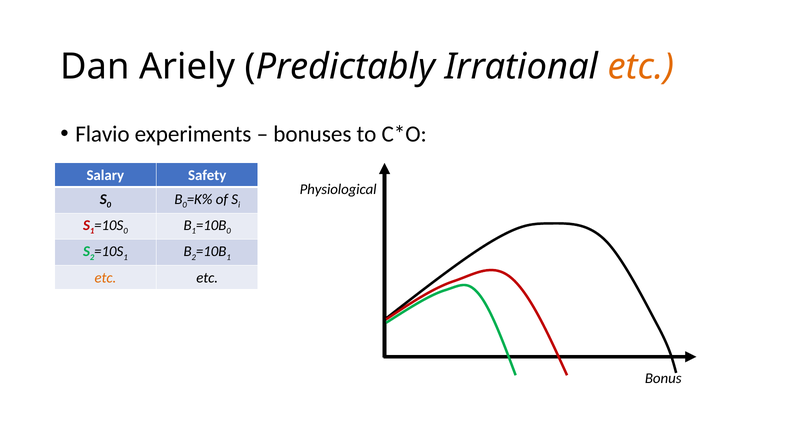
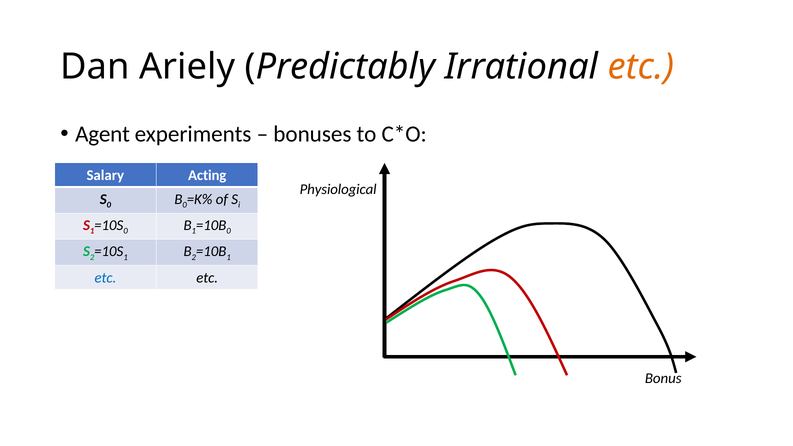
Flavio: Flavio -> Agent
Safety: Safety -> Acting
etc at (105, 278) colour: orange -> blue
